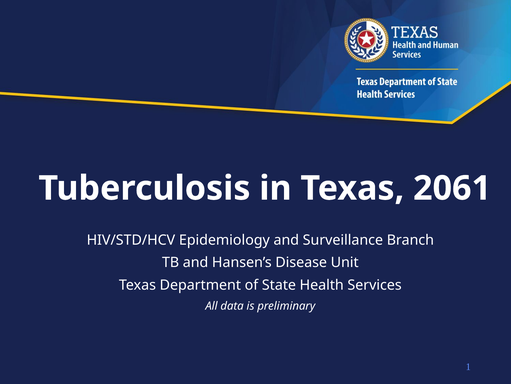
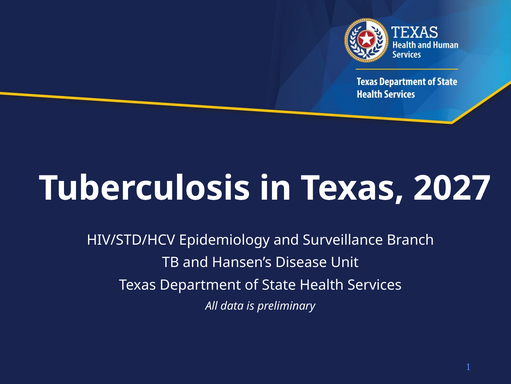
2061: 2061 -> 2027
